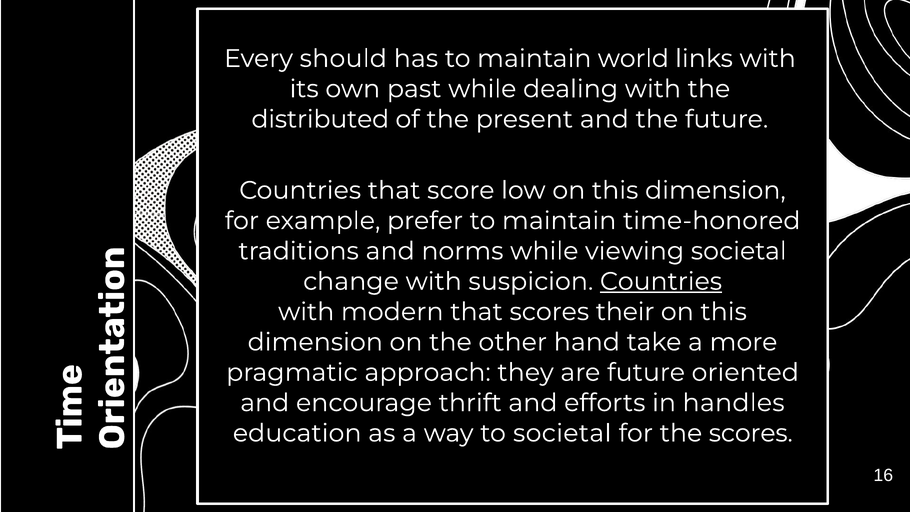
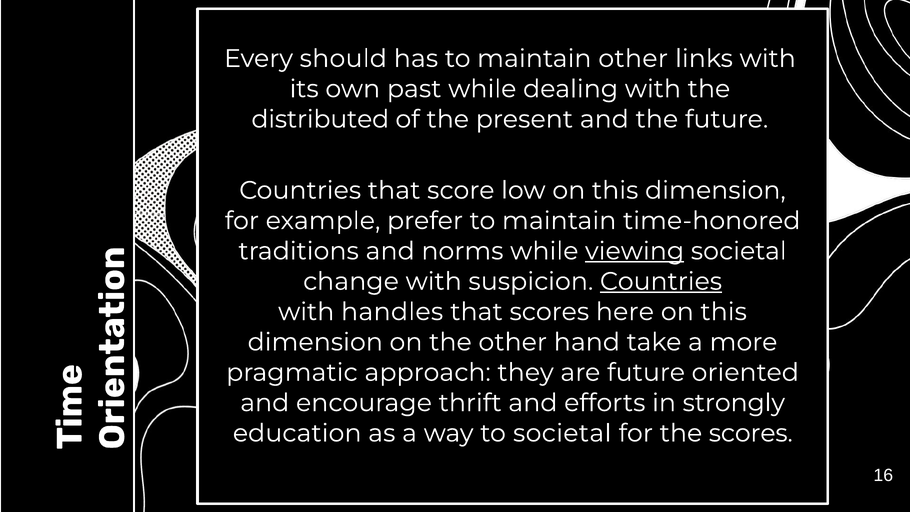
maintain world: world -> other
viewing underline: none -> present
modern: modern -> handles
their: their -> here
handles: handles -> strongly
